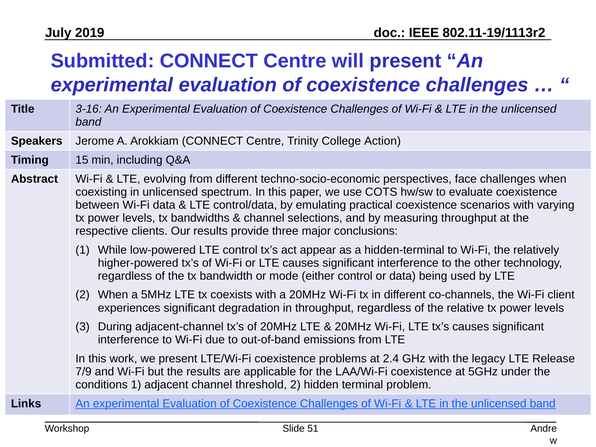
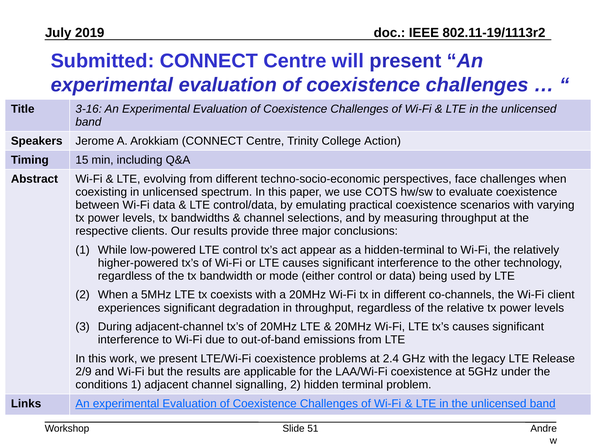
7/9: 7/9 -> 2/9
threshold: threshold -> signalling
